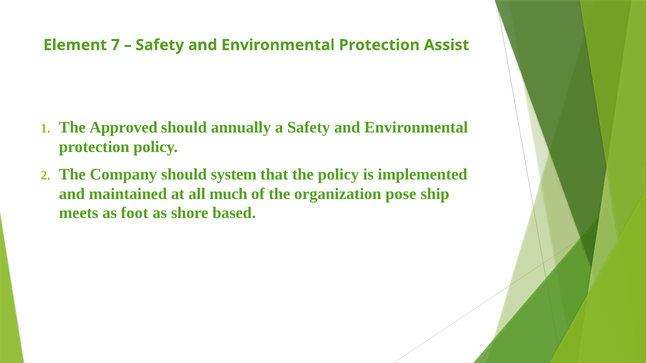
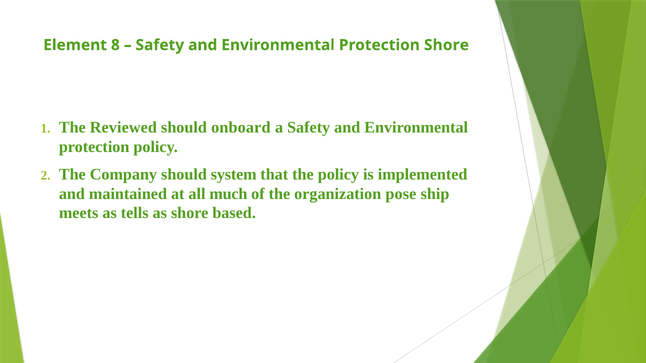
7: 7 -> 8
Protection Assist: Assist -> Shore
Approved: Approved -> Reviewed
annually: annually -> onboard
foot: foot -> tells
